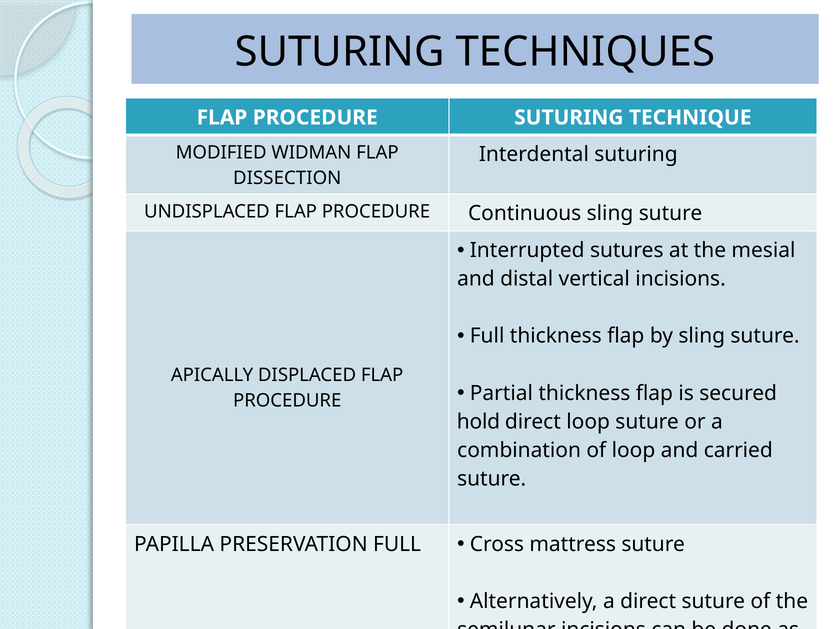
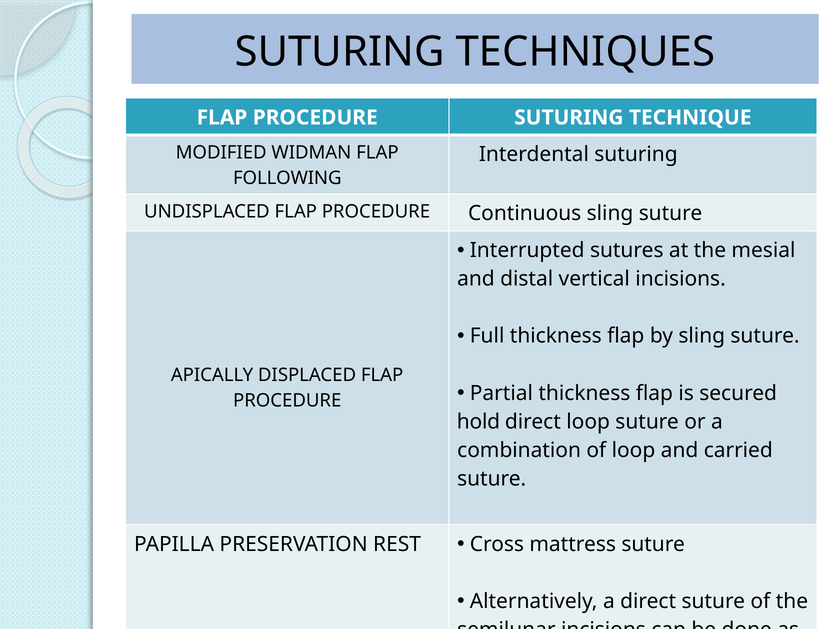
DISSECTION: DISSECTION -> FOLLOWING
PRESERVATION FULL: FULL -> REST
